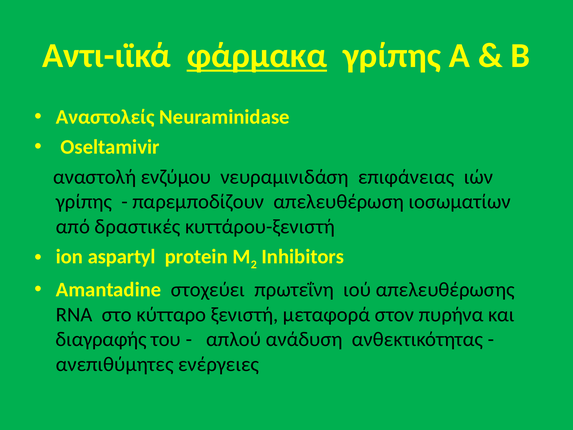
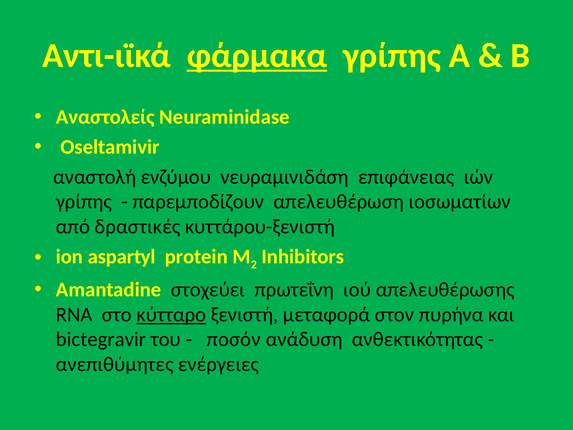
κύτταρο underline: none -> present
διαγραφής: διαγραφής -> bictegravir
απλού: απλού -> ποσόν
